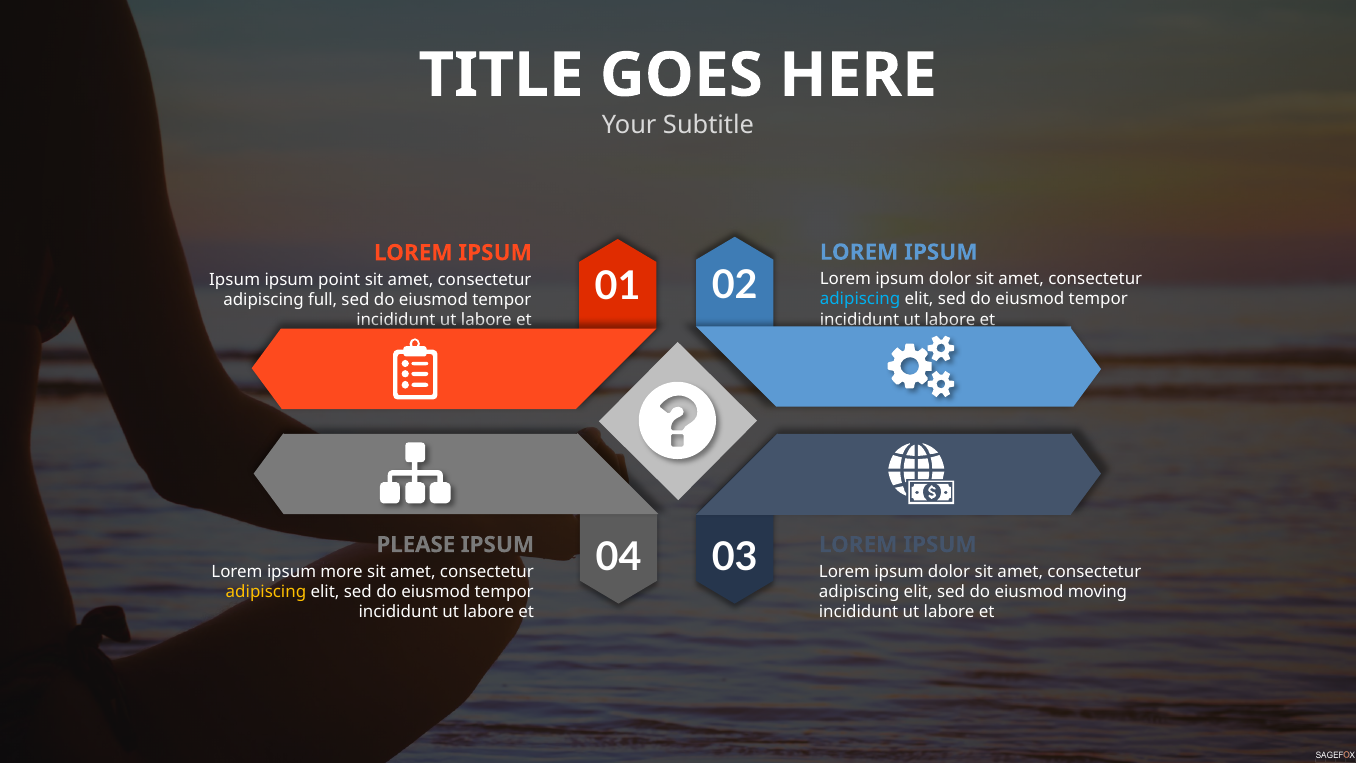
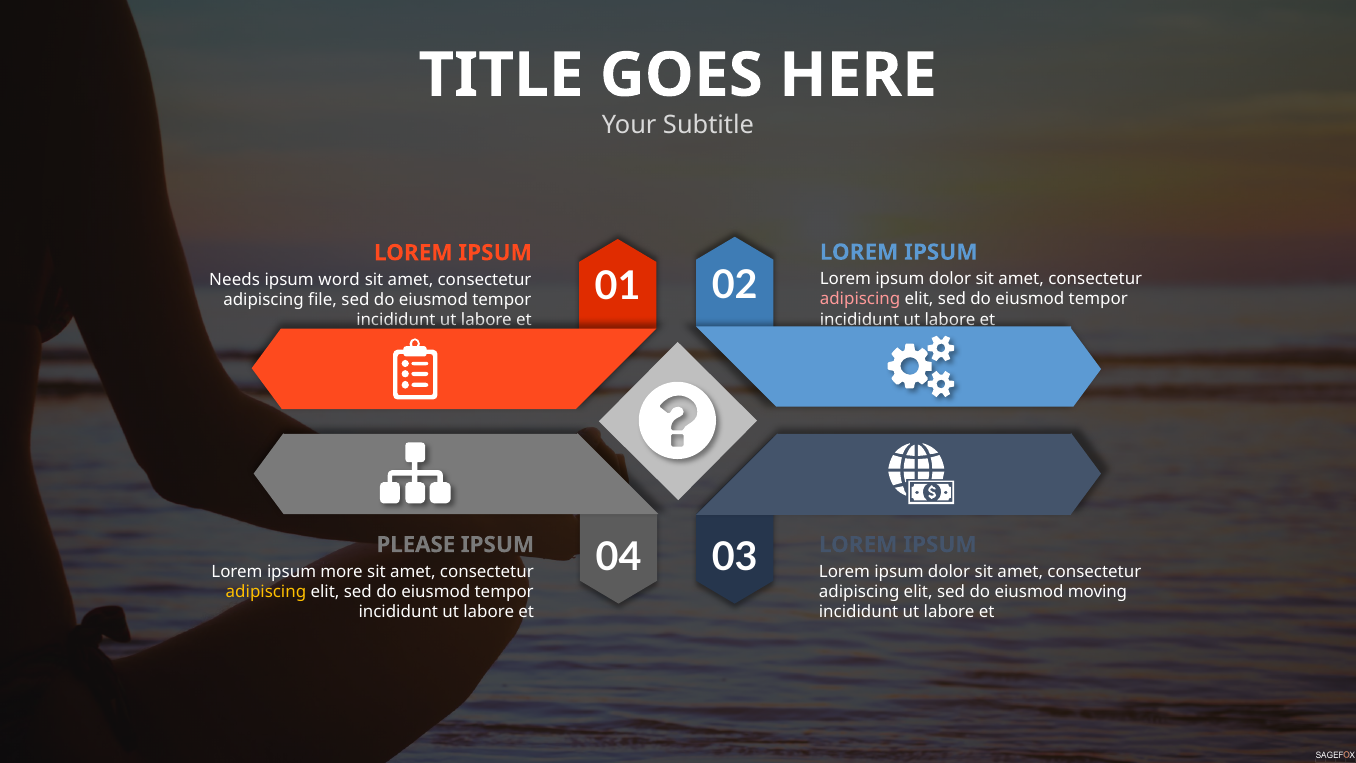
Ipsum at (235, 279): Ipsum -> Needs
point: point -> word
adipiscing at (860, 299) colour: light blue -> pink
full: full -> file
